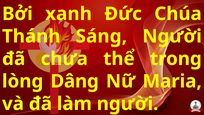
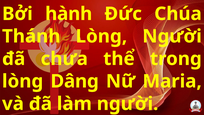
xanh: xanh -> hành
Thánh Sáng: Sáng -> Lòng
